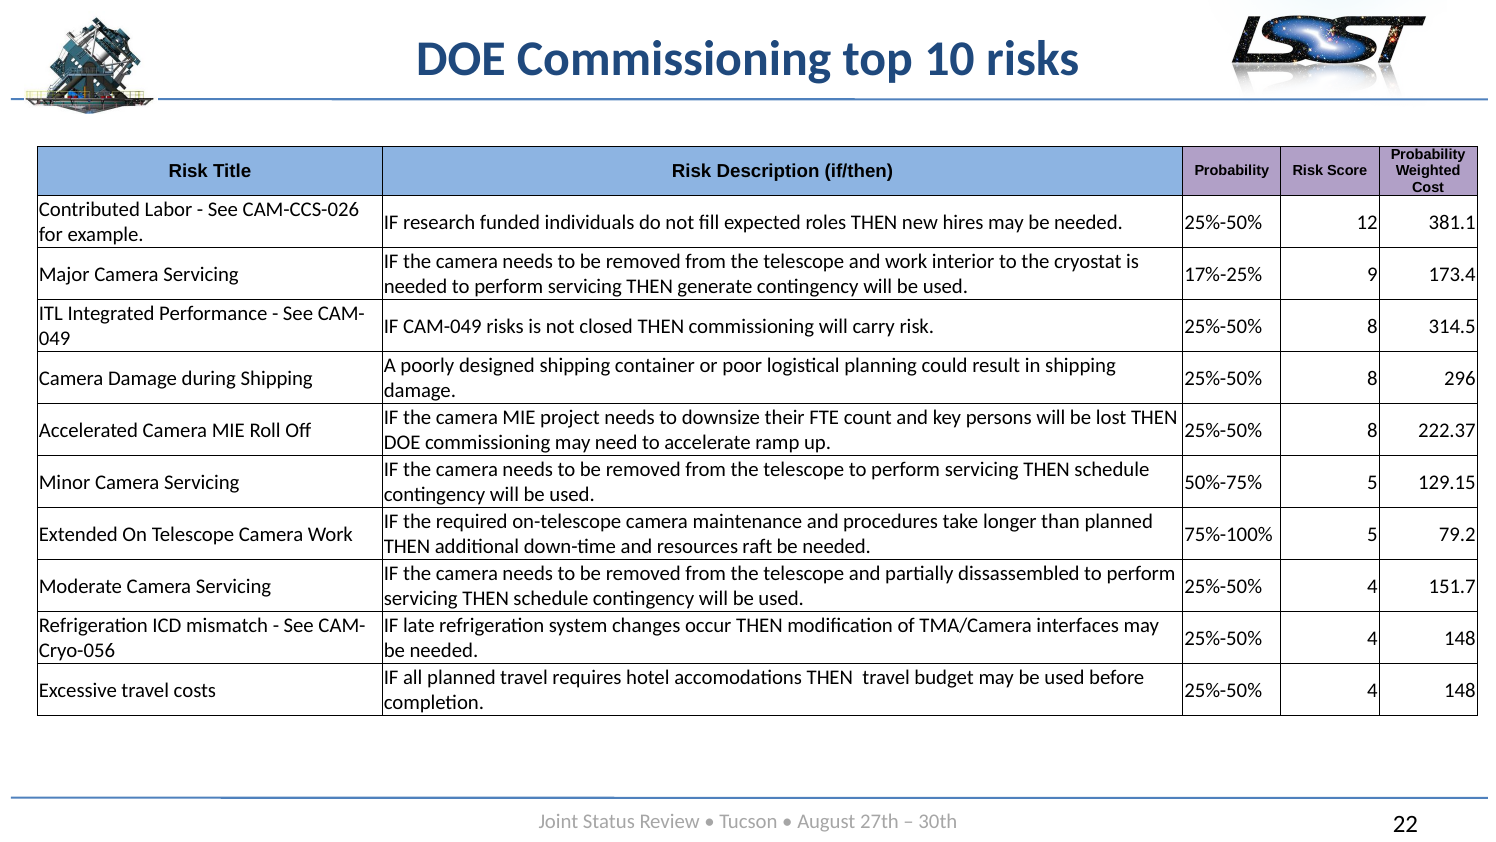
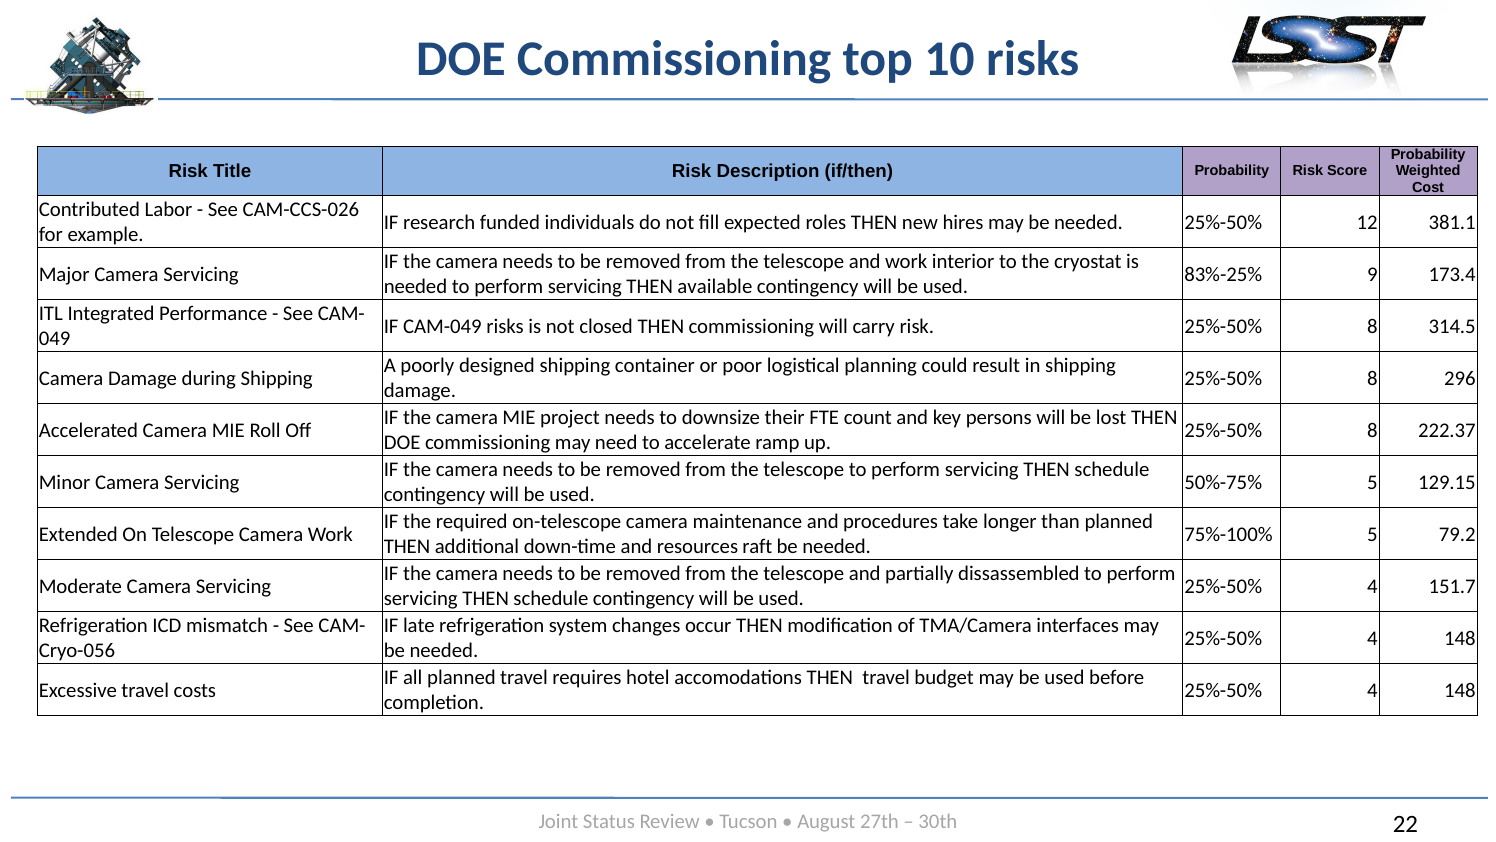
17%-25%: 17%-25% -> 83%-25%
generate: generate -> available
